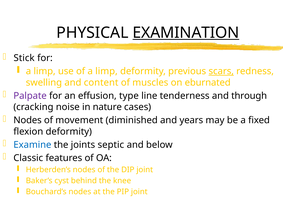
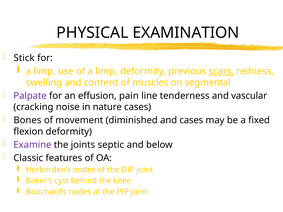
EXAMINATION underline: present -> none
eburnated: eburnated -> segmental
type: type -> pain
through: through -> vascular
Nodes at (28, 120): Nodes -> Bones
and years: years -> cases
Examine colour: blue -> purple
